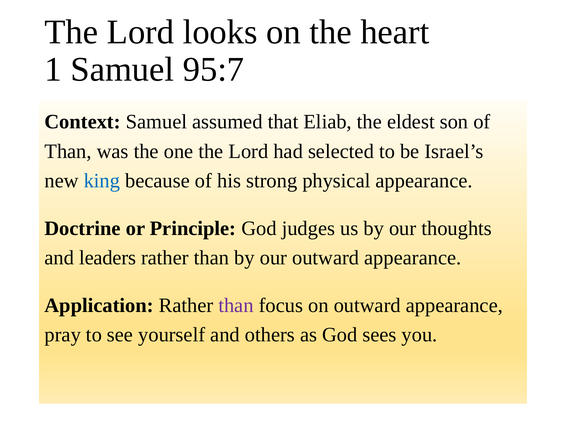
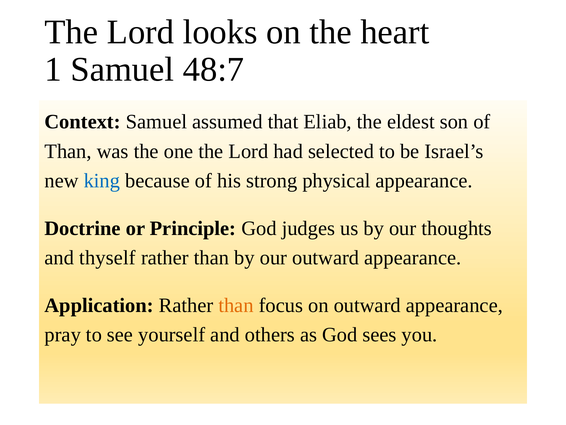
95:7: 95:7 -> 48:7
leaders: leaders -> thyself
than at (236, 305) colour: purple -> orange
